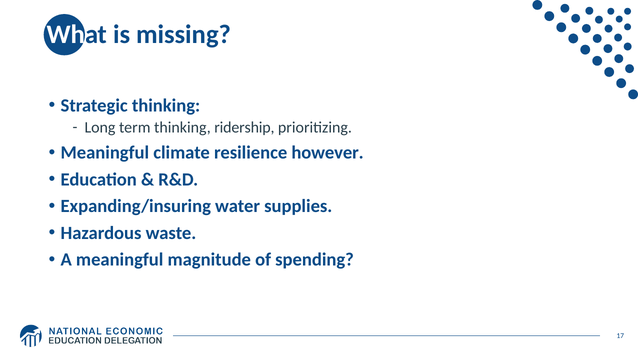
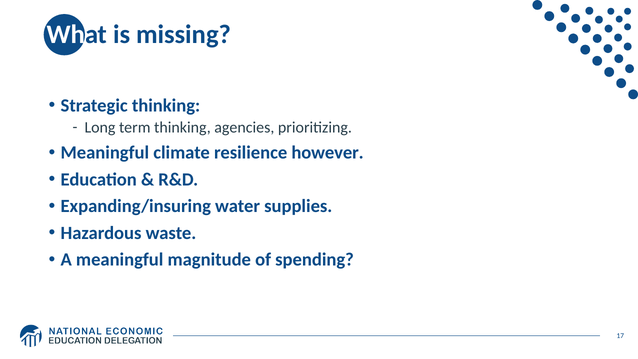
ridership: ridership -> agencies
